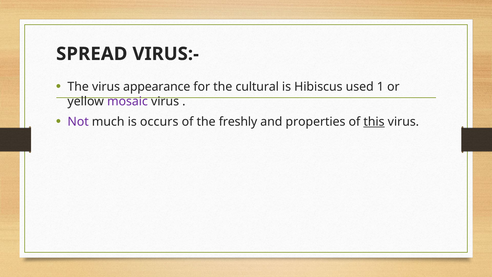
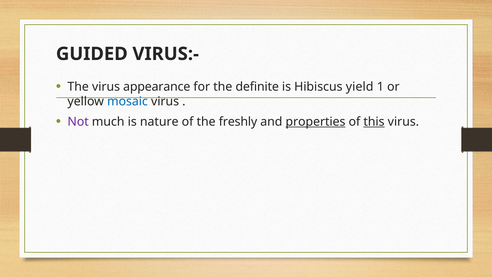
SPREAD: SPREAD -> GUIDED
cultural: cultural -> definite
used: used -> yield
mosaic colour: purple -> blue
occurs: occurs -> nature
properties underline: none -> present
